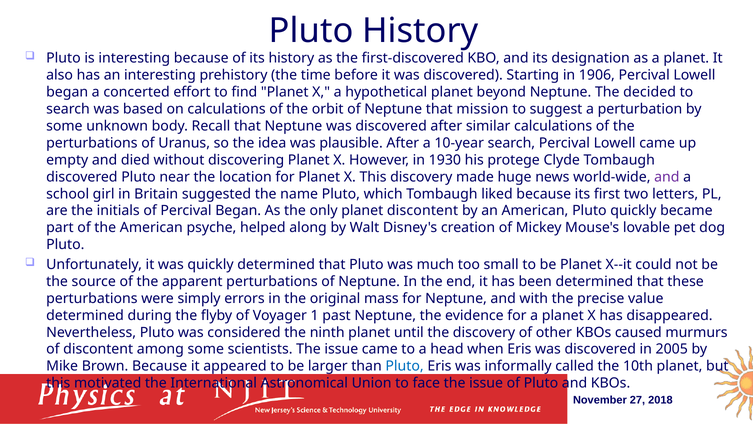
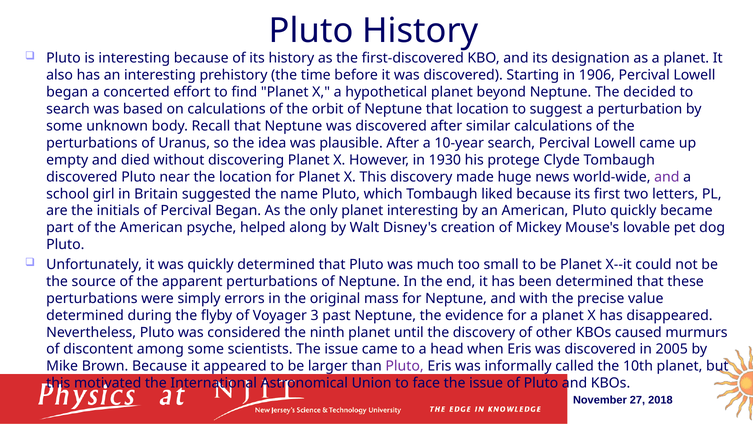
that mission: mission -> location
planet discontent: discontent -> interesting
1: 1 -> 3
Pluto at (405, 366) colour: blue -> purple
